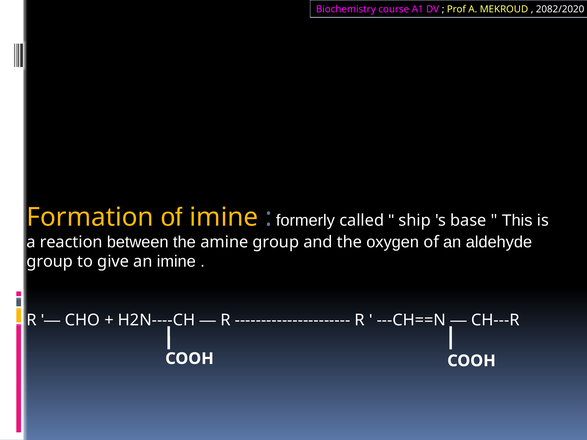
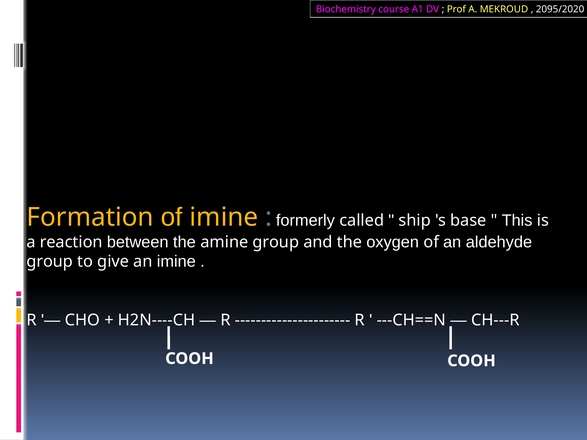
2082/2020: 2082/2020 -> 2095/2020
